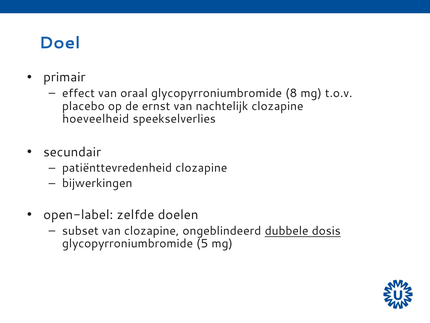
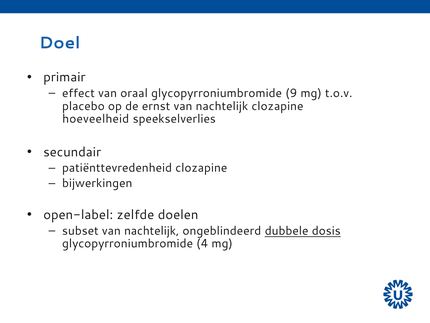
8: 8 -> 9
subset van clozapine: clozapine -> nachtelijk
5: 5 -> 4
